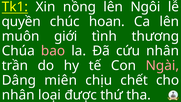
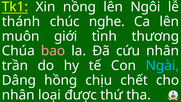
quyền: quyền -> thánh
hoan: hoan -> nghe
Ngài colour: pink -> light blue
miên: miên -> hồng
